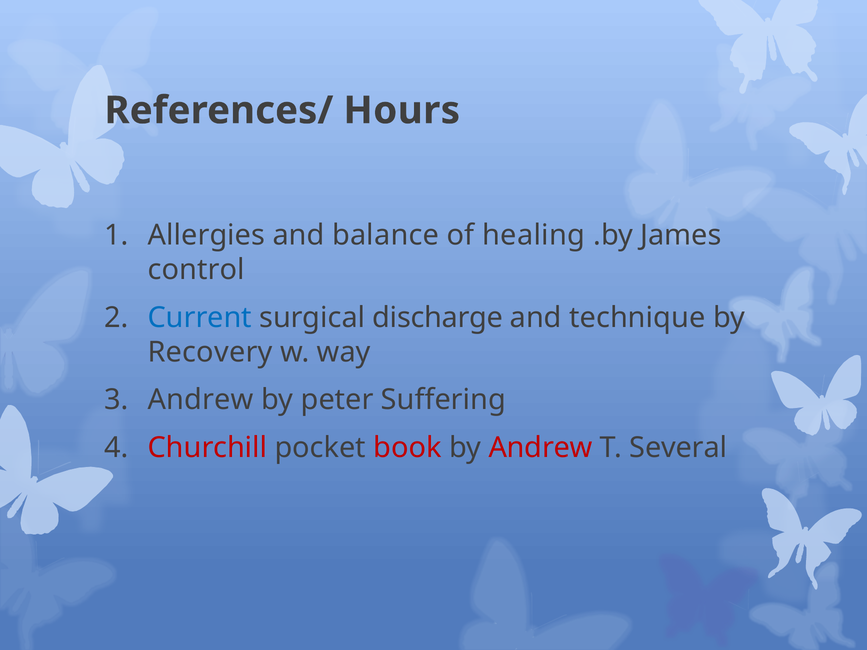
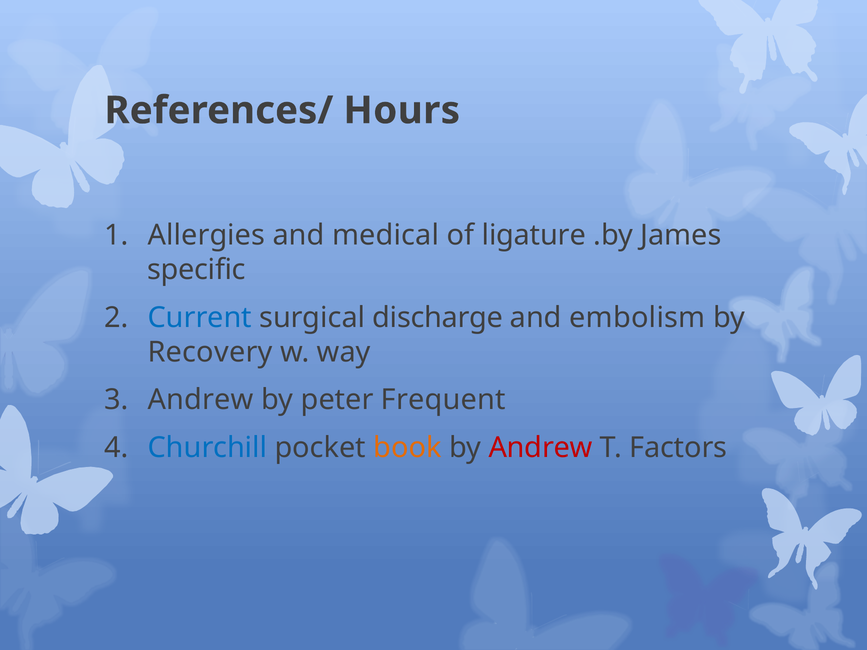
balance: balance -> medical
healing: healing -> ligature
control: control -> specific
technique: technique -> embolism
Suffering: Suffering -> Frequent
Churchill colour: red -> blue
book colour: red -> orange
Several: Several -> Factors
